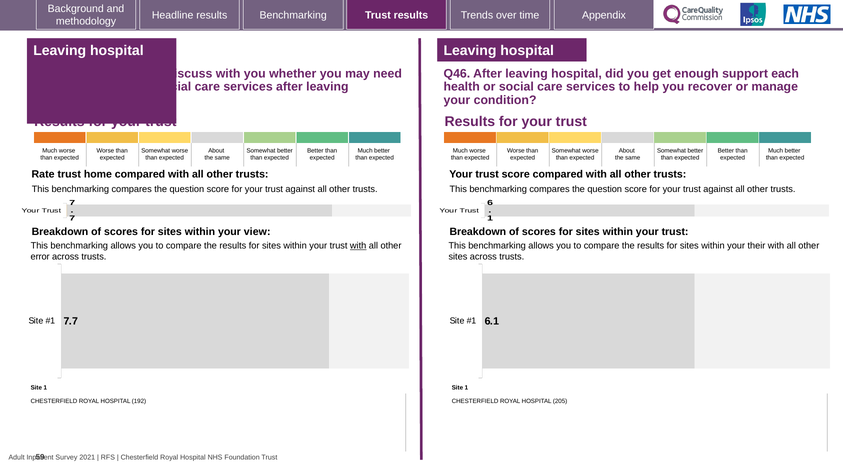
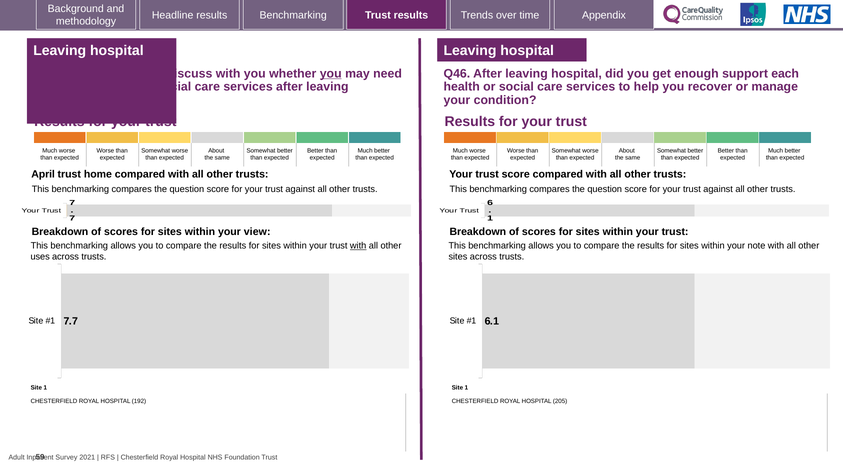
you at (331, 74) underline: none -> present
Rate: Rate -> April
their: their -> note
error: error -> uses
